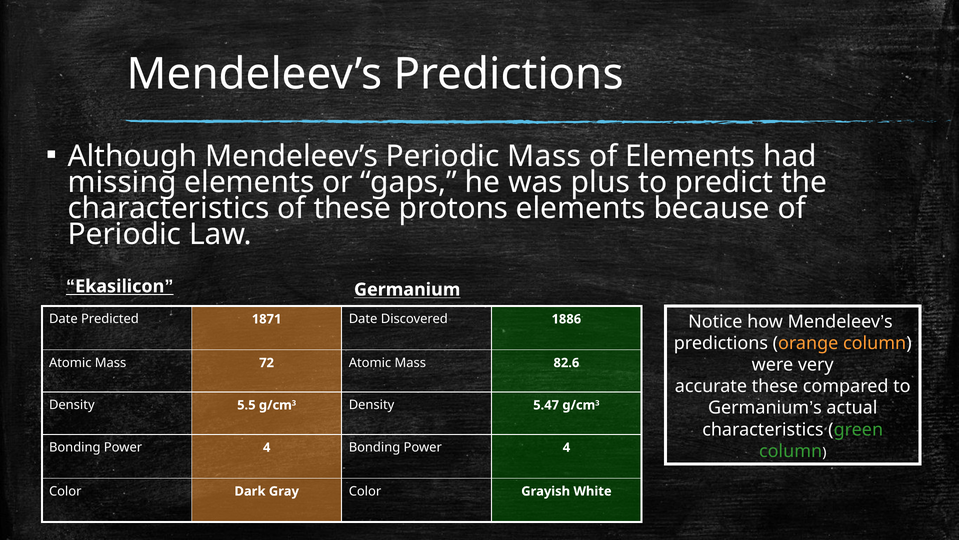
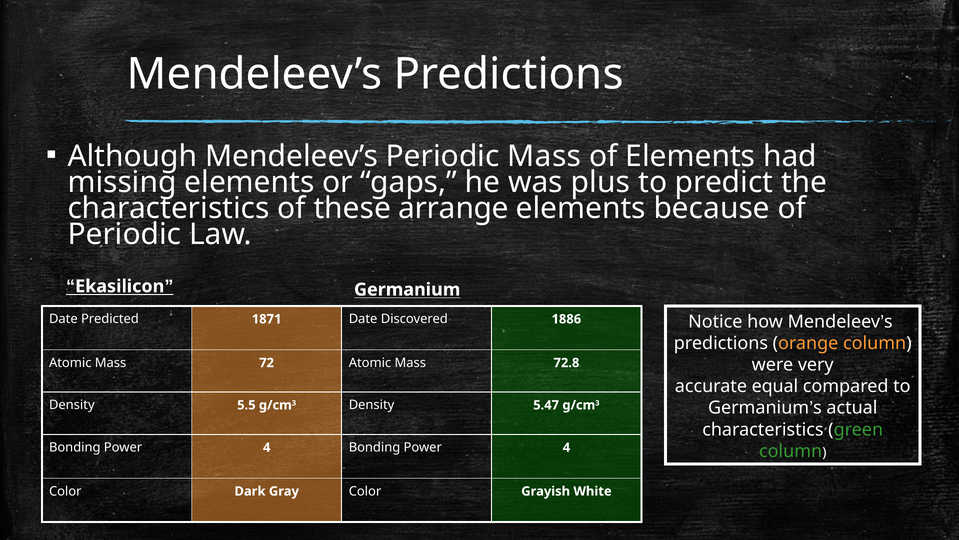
protons: protons -> arrange
82.6: 82.6 -> 72.8
accurate these: these -> equal
